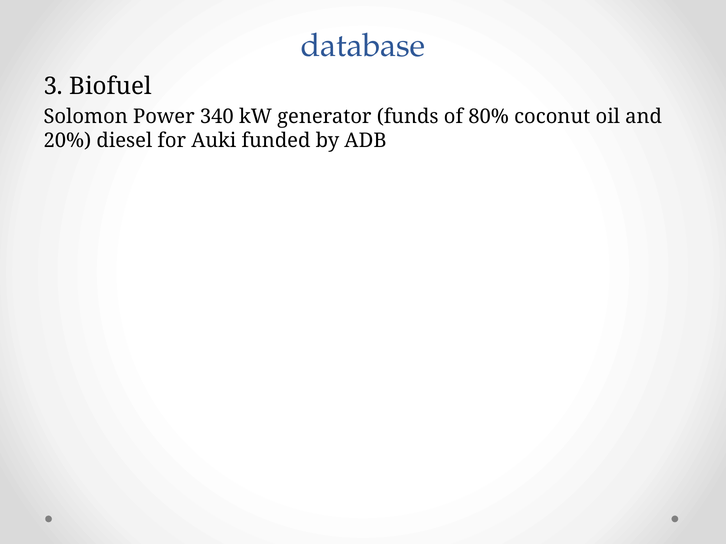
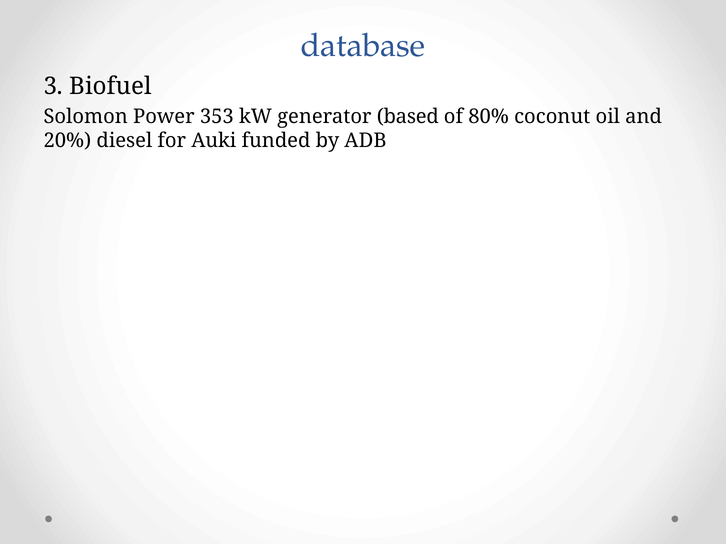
340: 340 -> 353
funds: funds -> based
